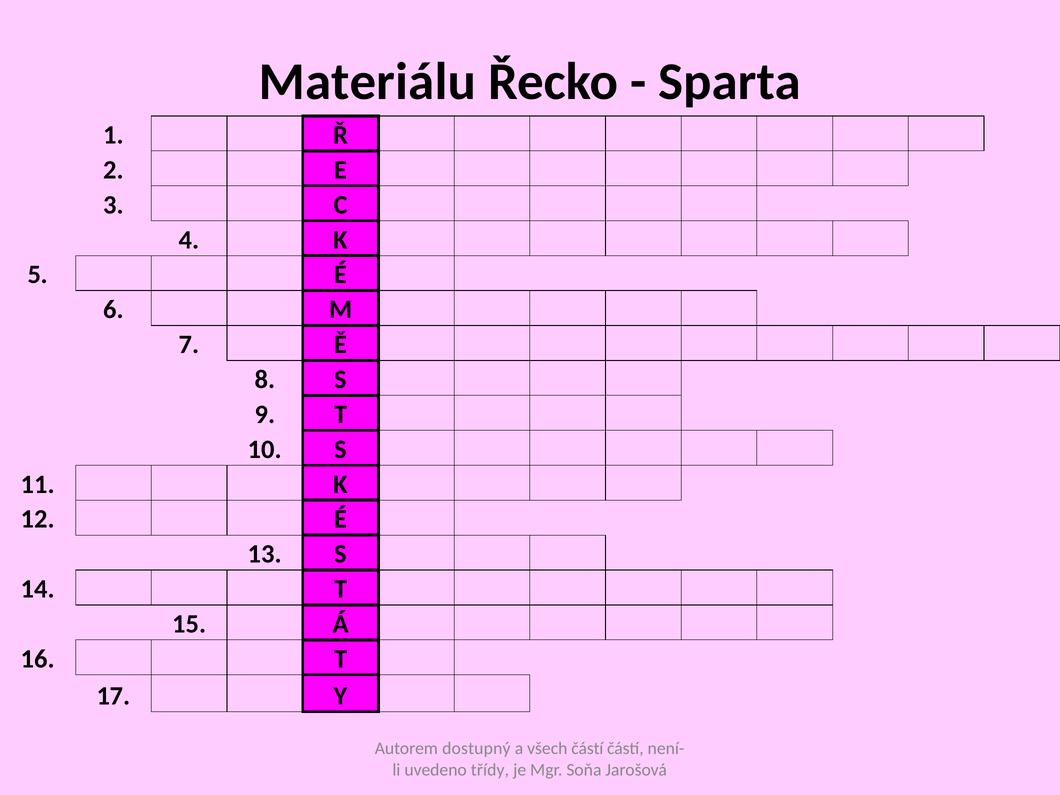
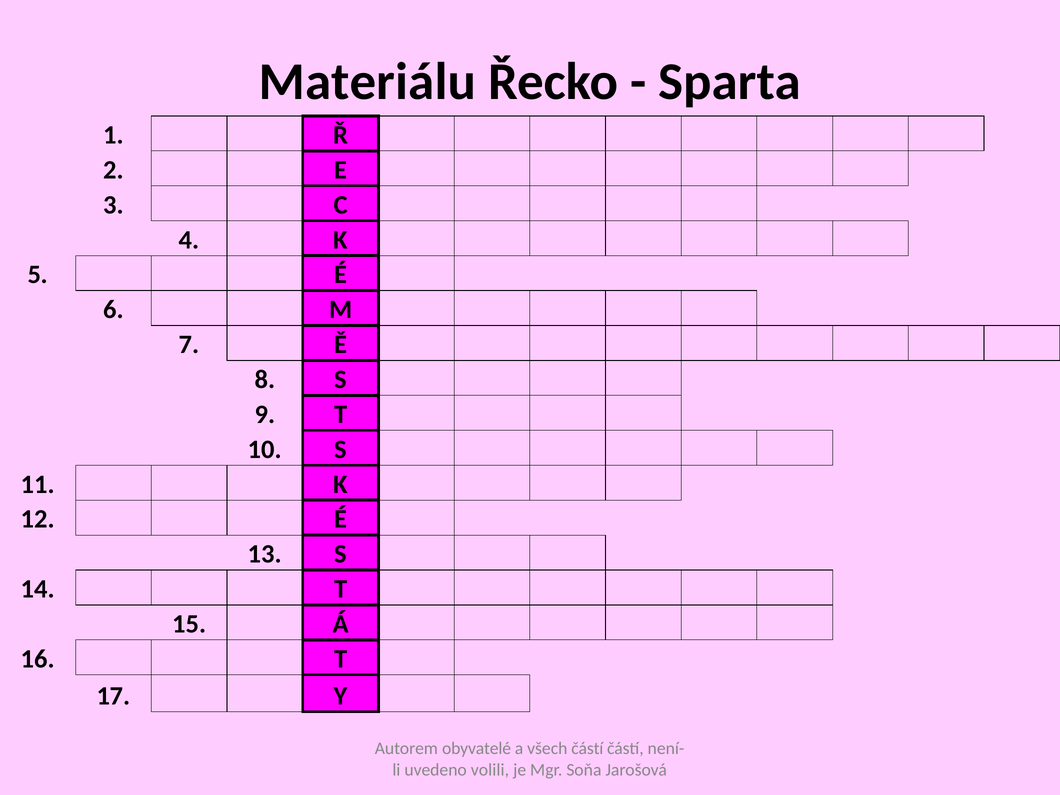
dostupný: dostupný -> obyvatelé
třídy: třídy -> volili
